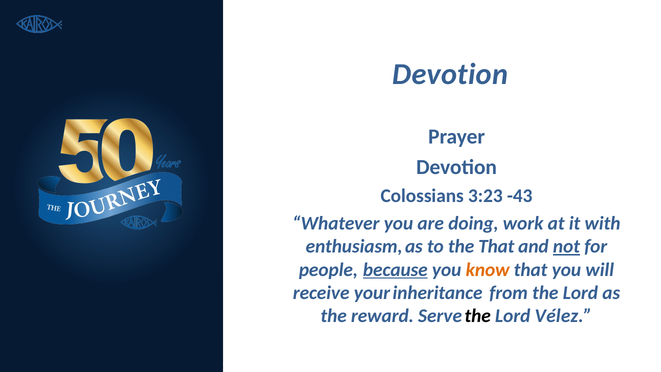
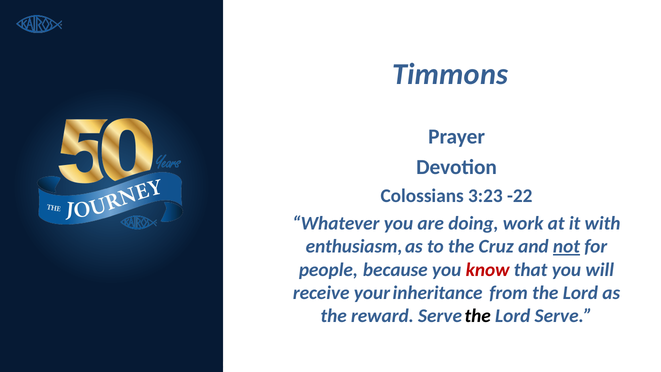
Devotion at (450, 74): Devotion -> Timmons
-43: -43 -> -22
the That: That -> Cruz
because underline: present -> none
know colour: orange -> red
Lord Vélez: Vélez -> Serve
